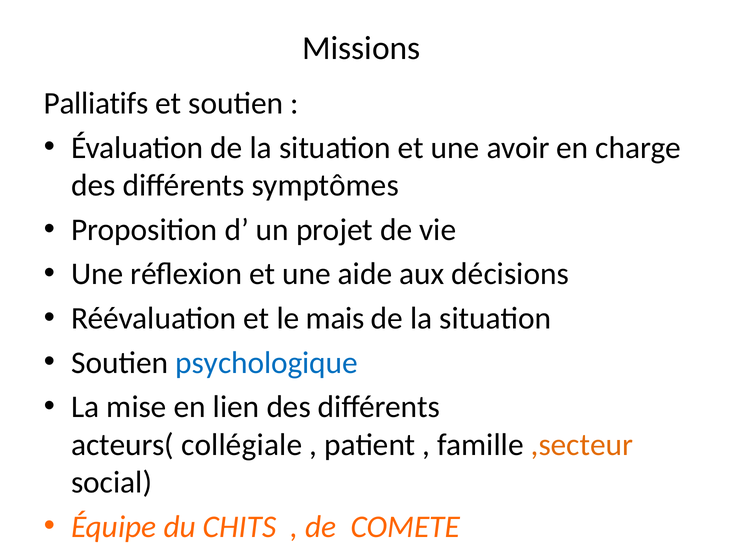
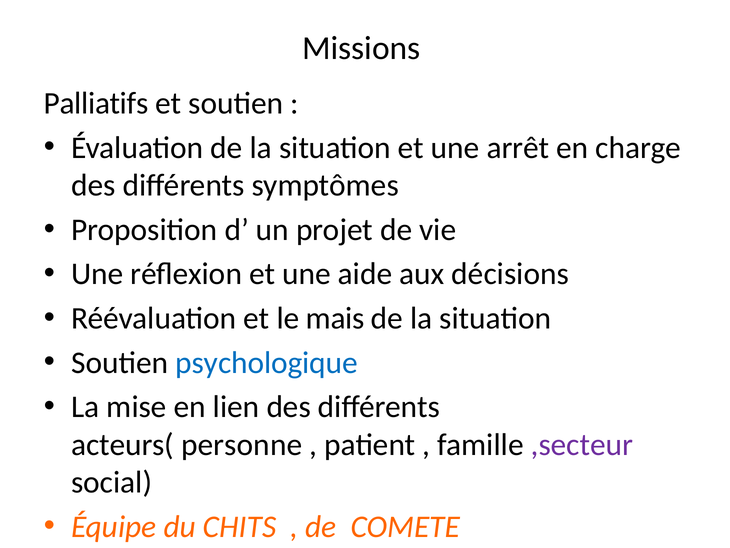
avoir: avoir -> arrêt
collégiale: collégiale -> personne
,secteur colour: orange -> purple
